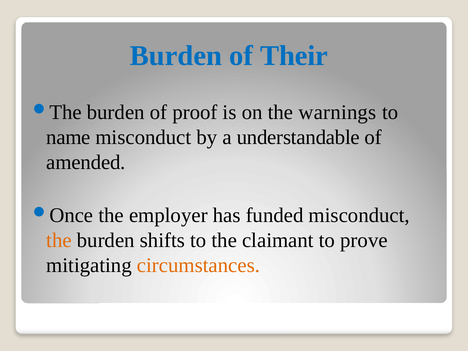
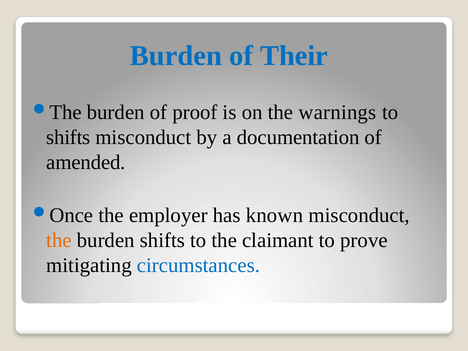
name at (68, 137): name -> shifts
understandable: understandable -> documentation
funded: funded -> known
circumstances colour: orange -> blue
